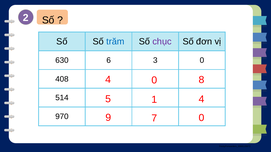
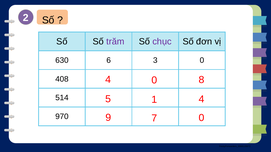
trăm colour: blue -> purple
